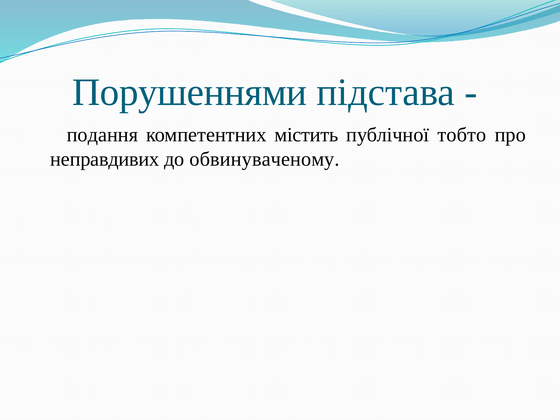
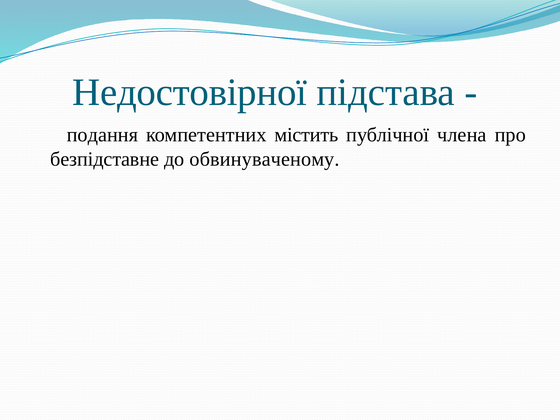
Порушеннями: Порушеннями -> Недостовірної
тобто: тобто -> члена
неправдивих: неправдивих -> безпідставне
